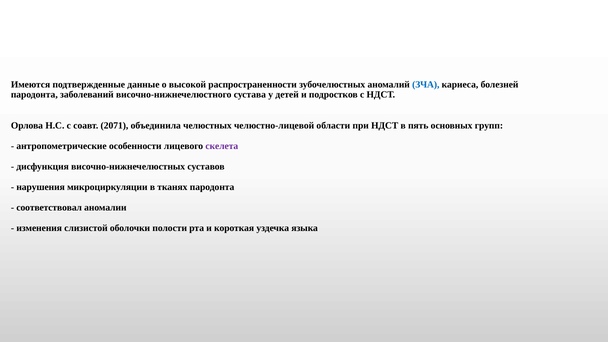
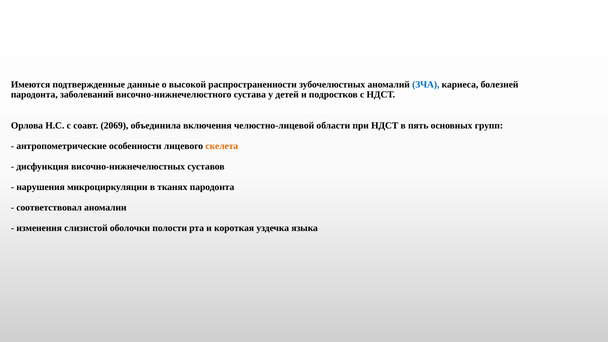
2071: 2071 -> 2069
челюстных: челюстных -> включения
скелета colour: purple -> orange
